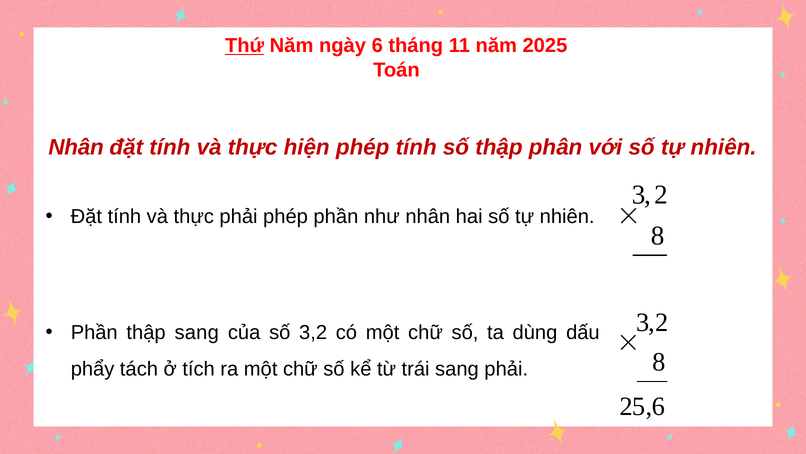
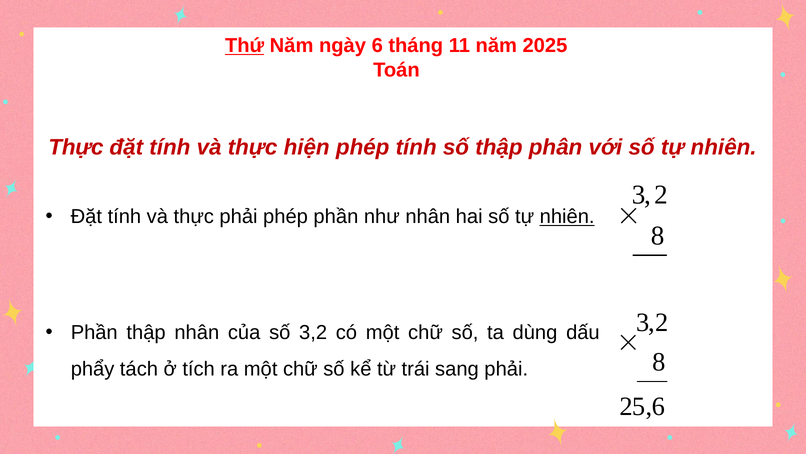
Nhân at (76, 147): Nhân -> Thực
nhiên at (567, 216) underline: none -> present
thập sang: sang -> nhân
